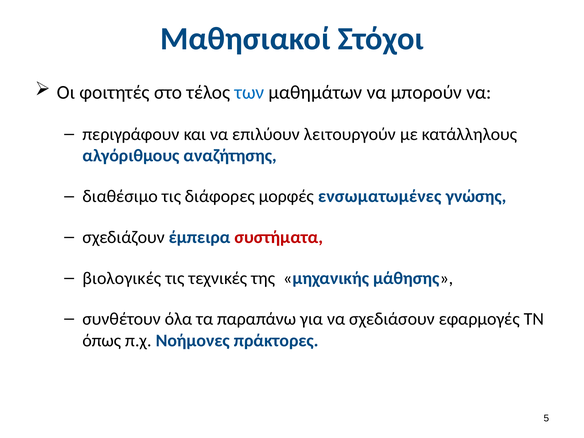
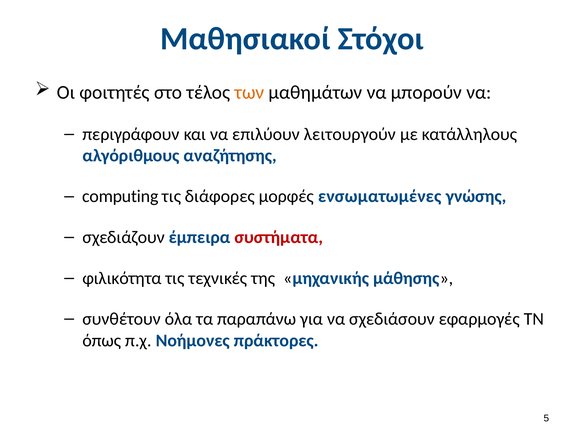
των colour: blue -> orange
διαθέσιμο: διαθέσιμο -> computing
βιολογικές: βιολογικές -> φιλικότητα
